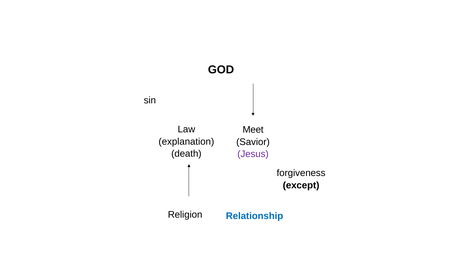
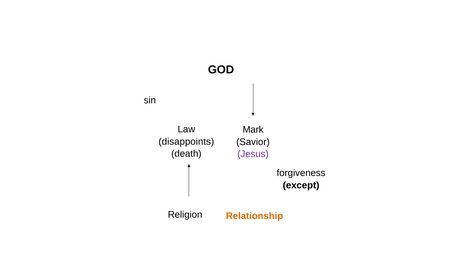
Meet: Meet -> Mark
explanation: explanation -> disappoints
Relationship colour: blue -> orange
